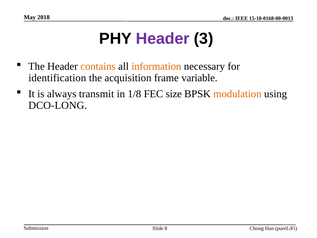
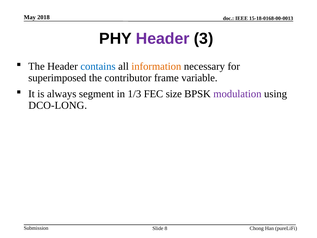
contains colour: orange -> blue
identification: identification -> superimposed
acquisition: acquisition -> contributor
transmit: transmit -> segment
1/8: 1/8 -> 1/3
modulation colour: orange -> purple
